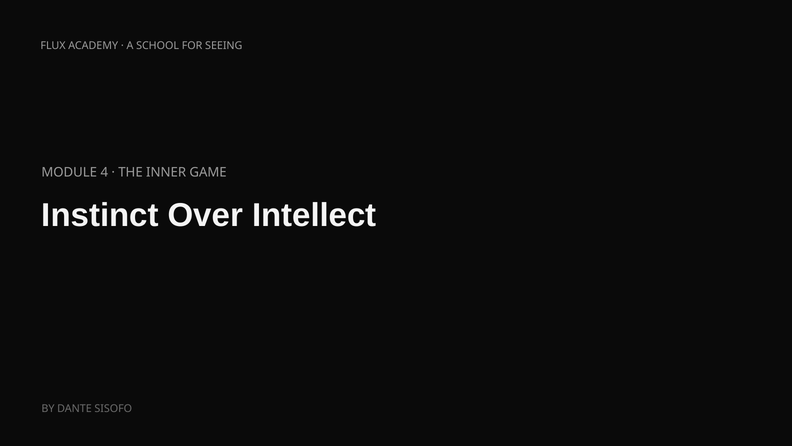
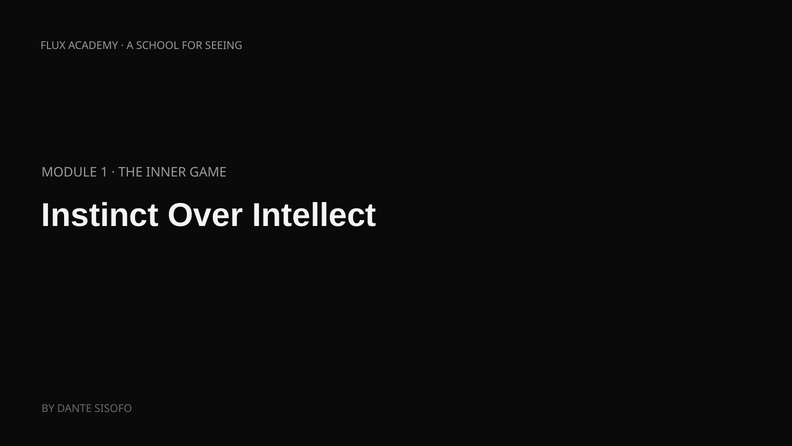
4: 4 -> 1
